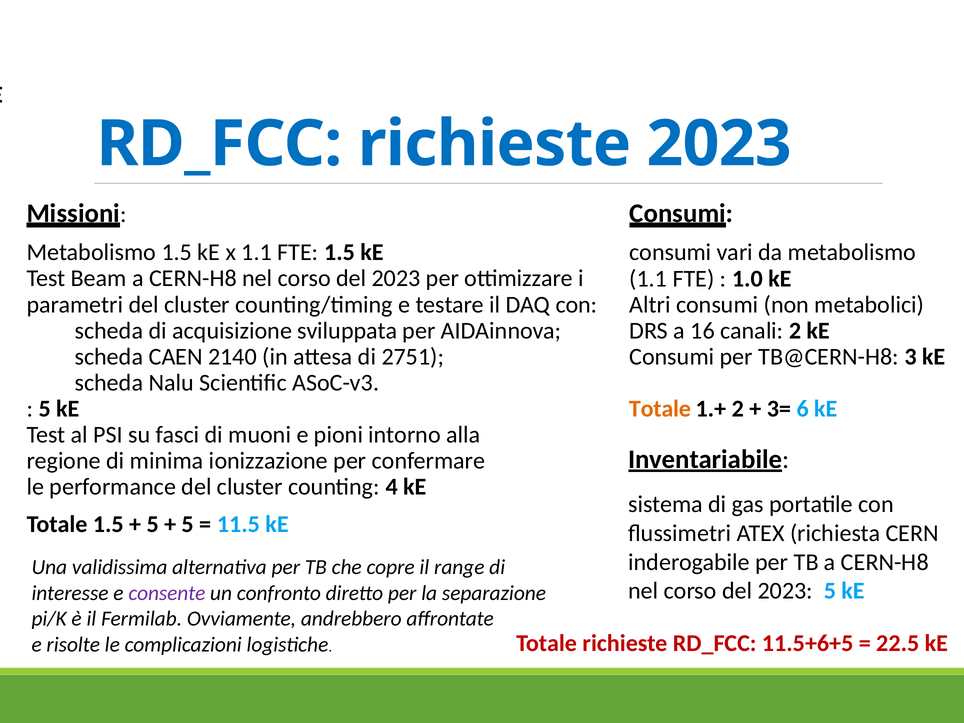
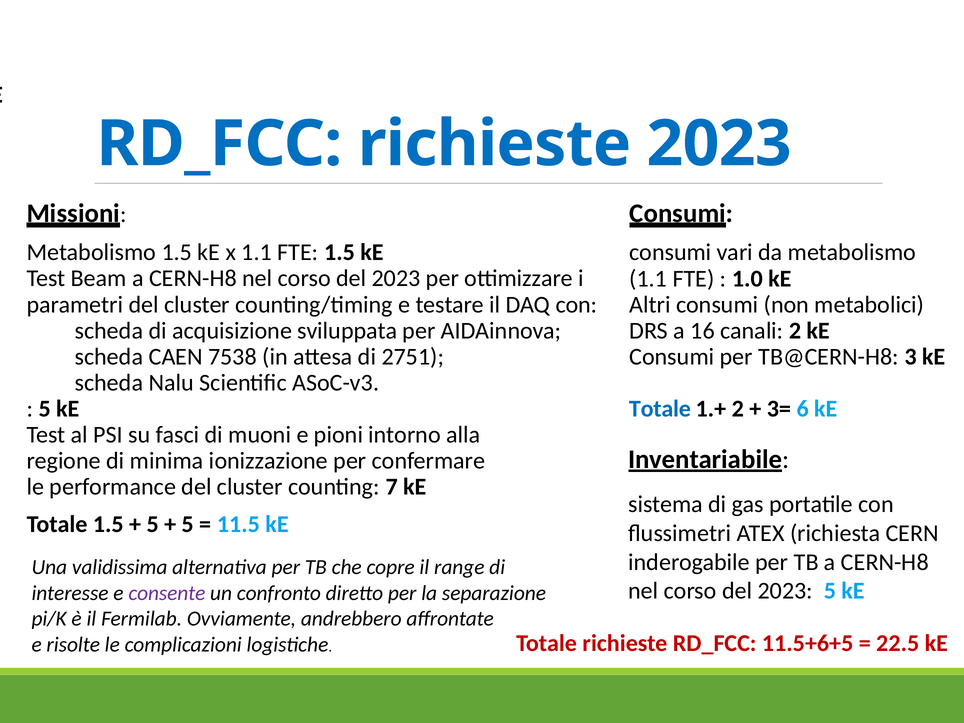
2140: 2140 -> 7538
Totale at (660, 409) colour: orange -> blue
4: 4 -> 7
